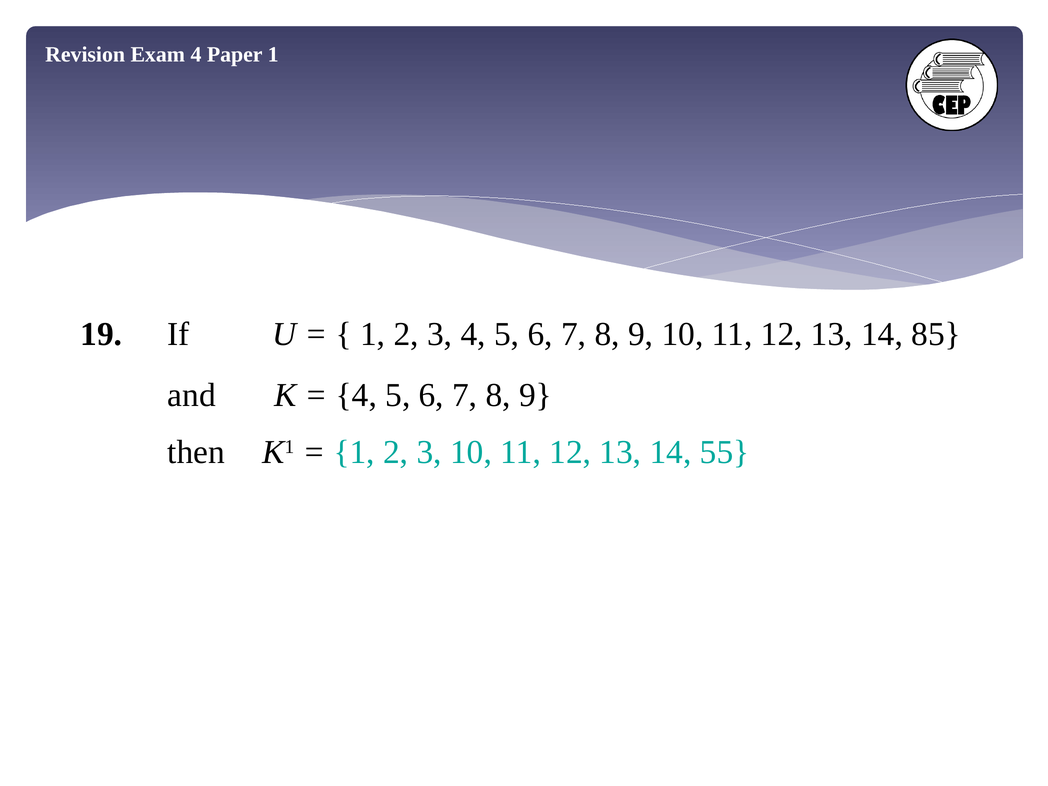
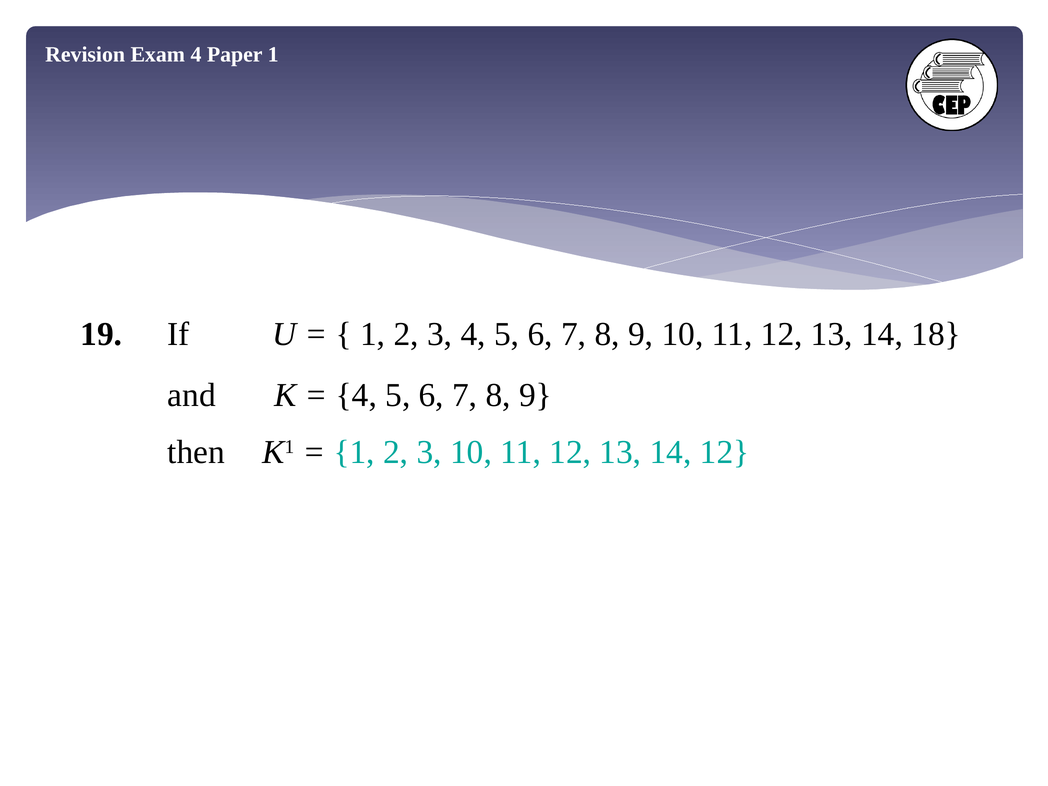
85: 85 -> 18
14 55: 55 -> 12
